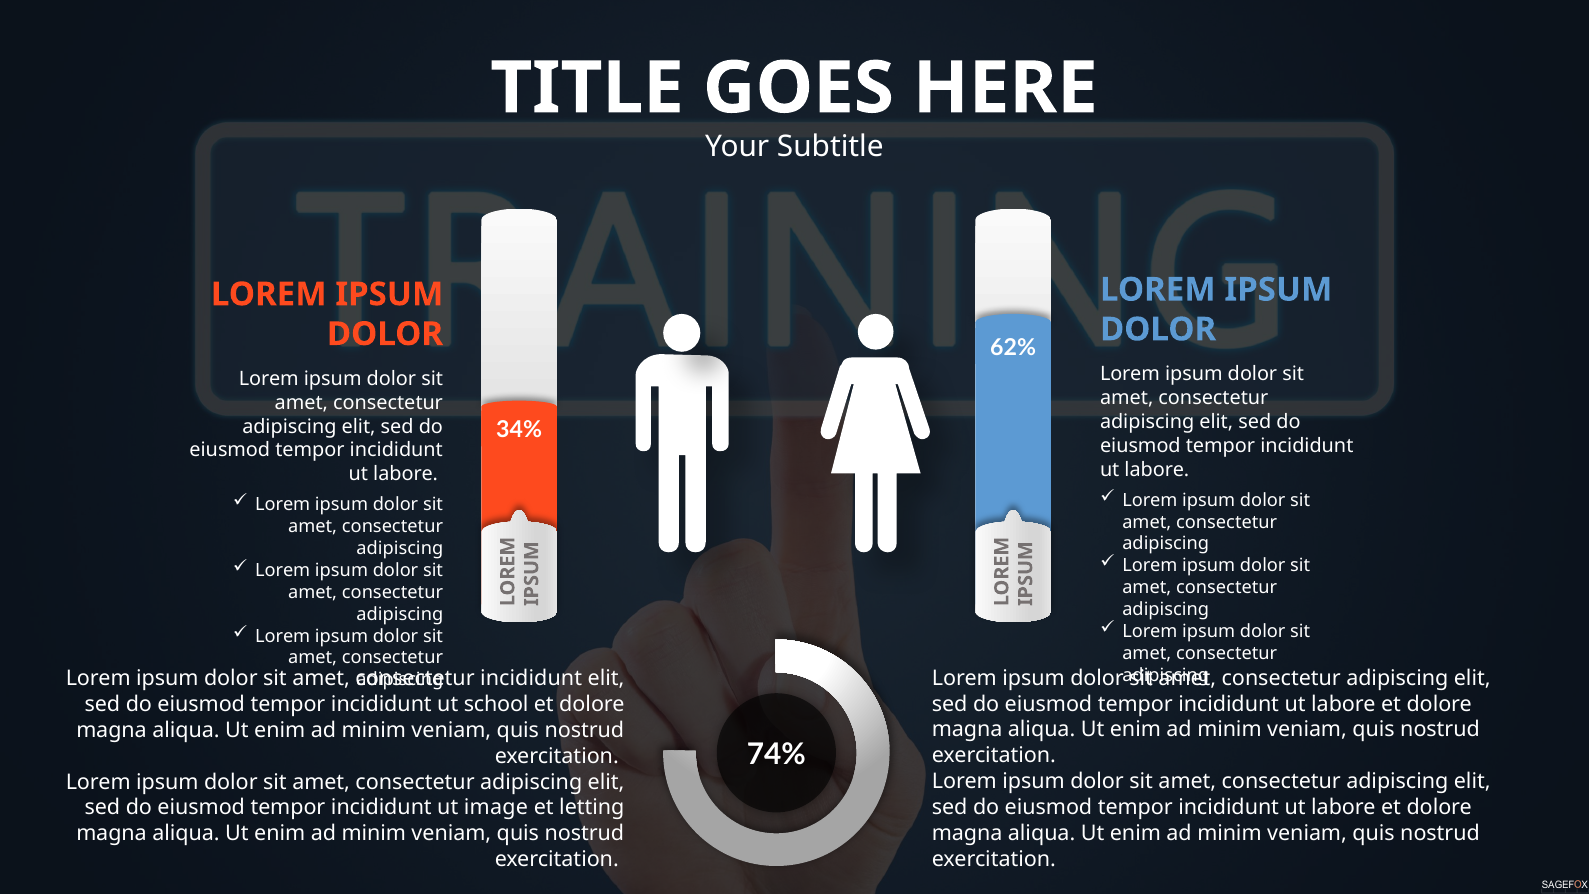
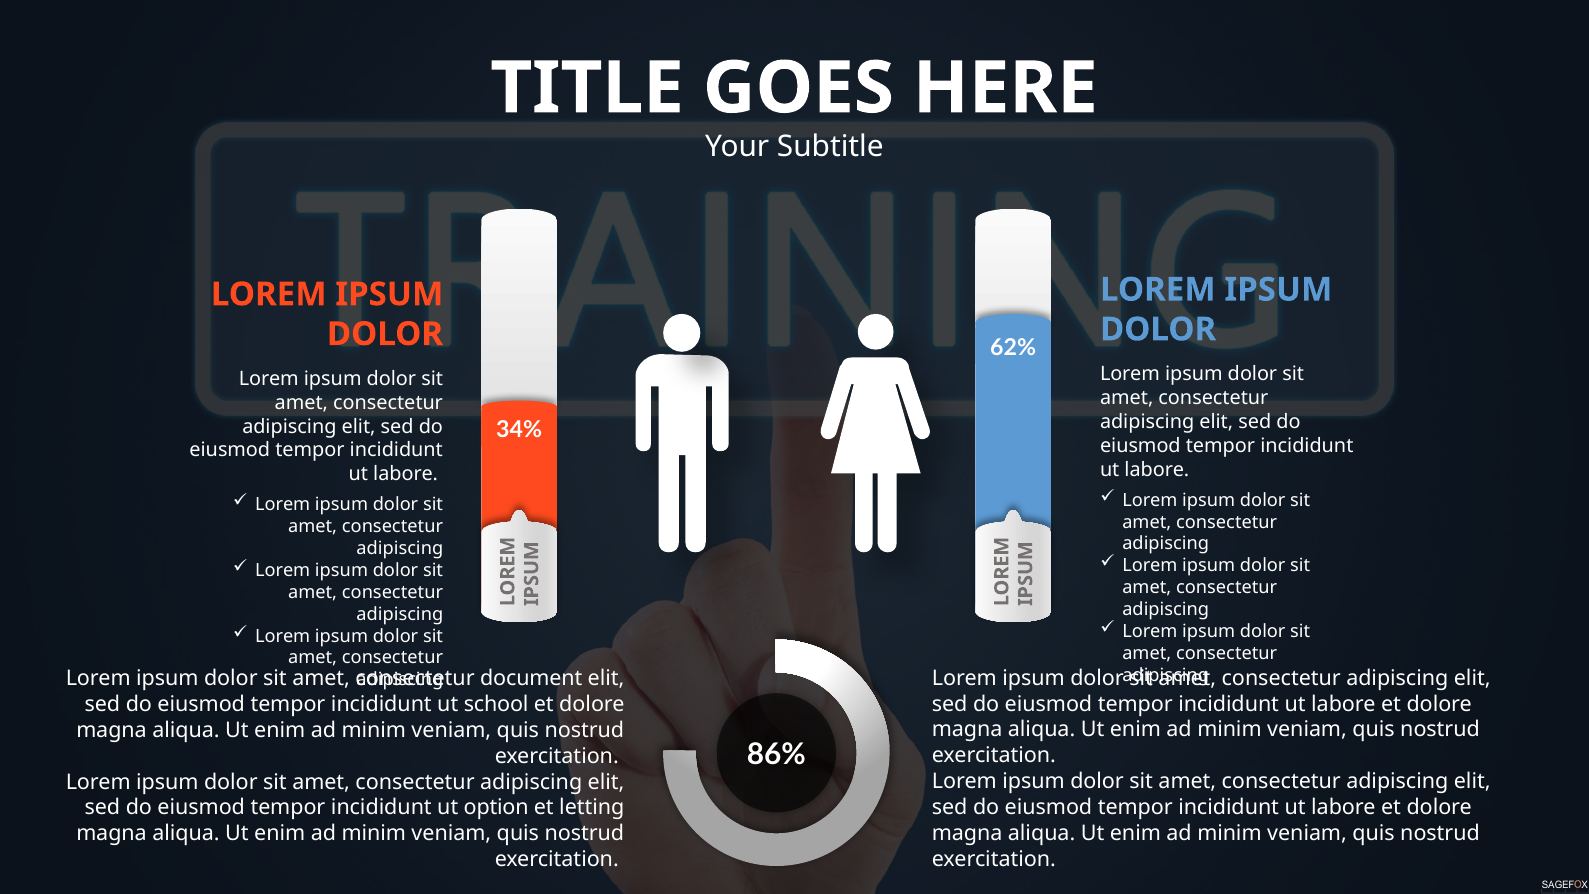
incididunt at (531, 678): incididunt -> document
74%: 74% -> 86%
image: image -> option
